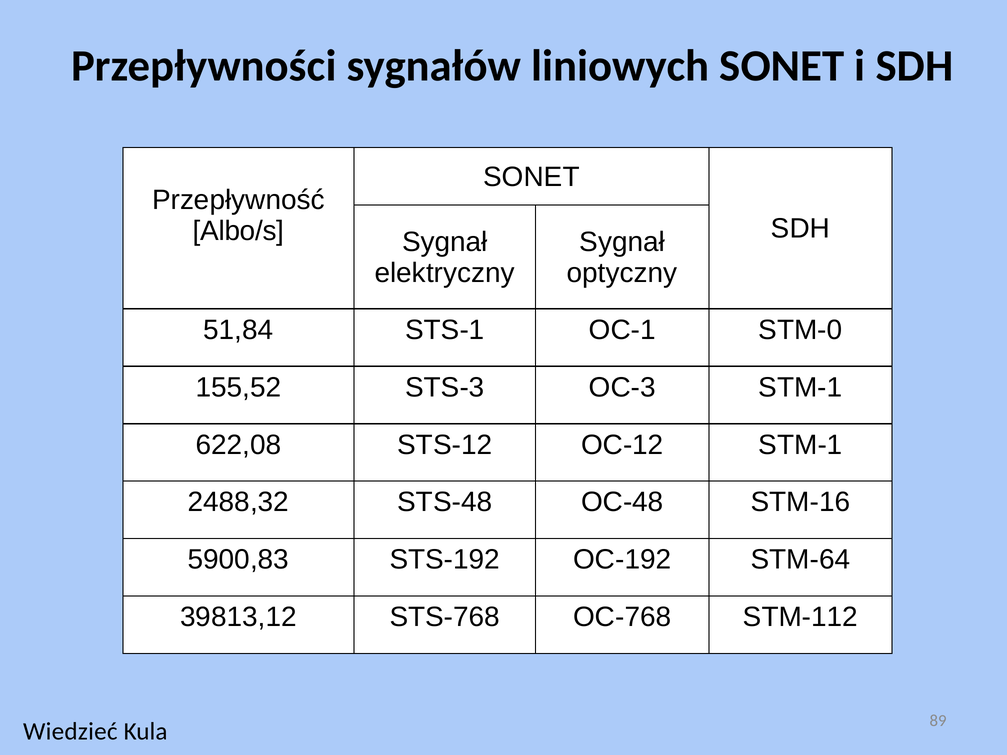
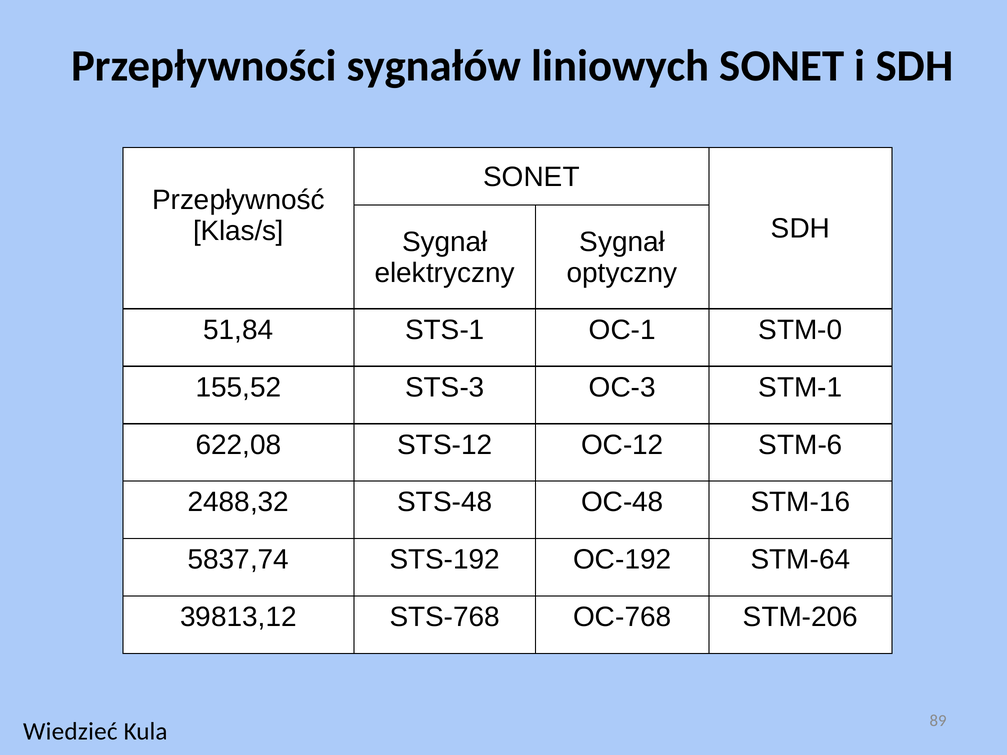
Albo/s: Albo/s -> Klas/s
OC-12 STM-1: STM-1 -> STM-6
5900,83: 5900,83 -> 5837,74
STM-112: STM-112 -> STM-206
